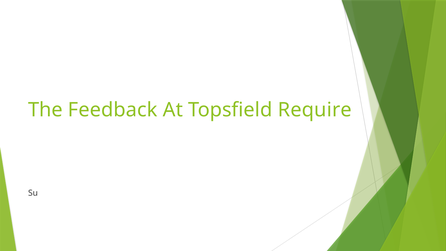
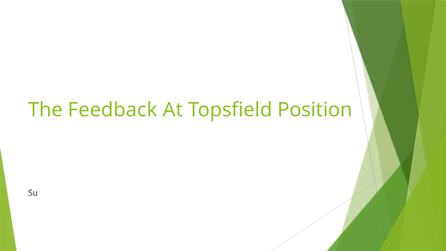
Require: Require -> Position
